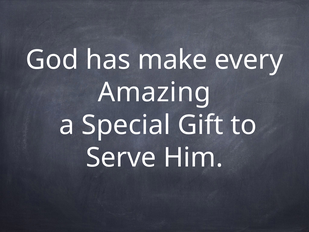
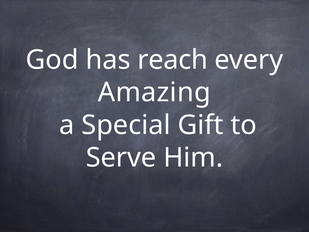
make: make -> reach
